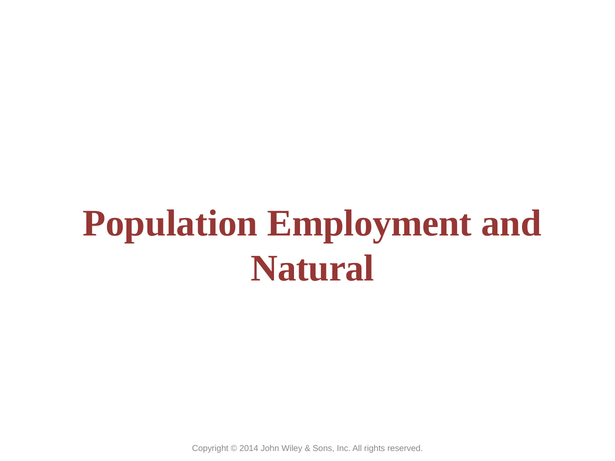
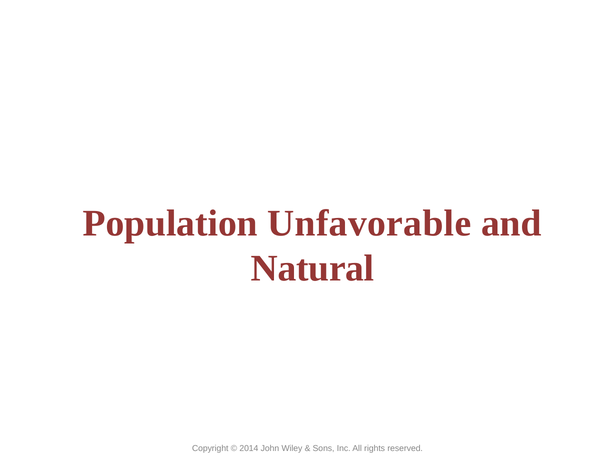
Employment: Employment -> Unfavorable
